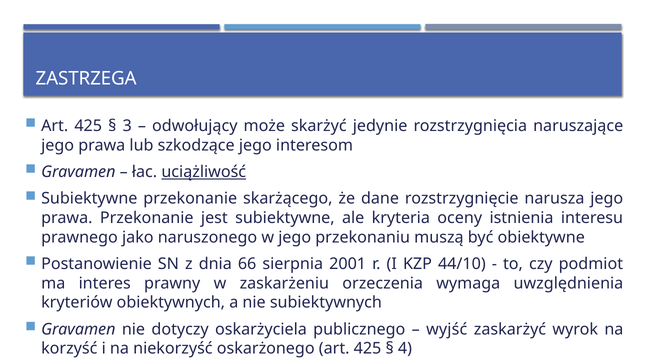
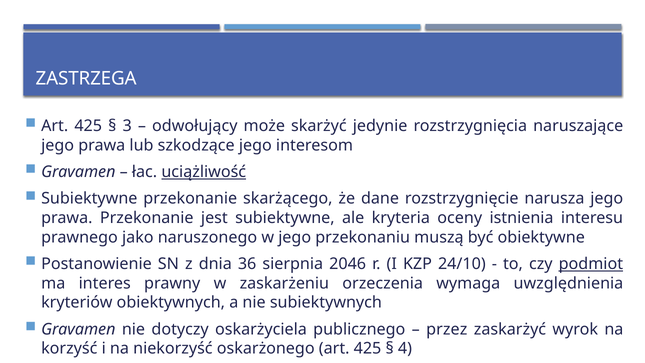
66: 66 -> 36
2001: 2001 -> 2046
44/10: 44/10 -> 24/10
podmiot underline: none -> present
wyjść: wyjść -> przez
